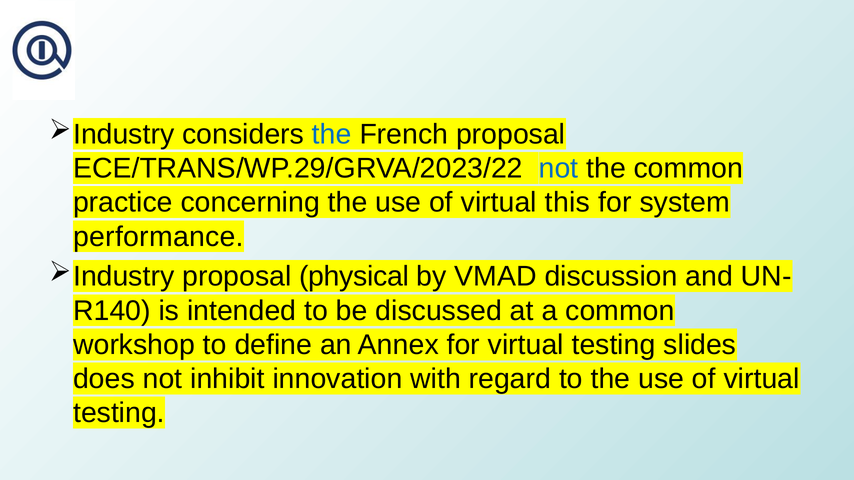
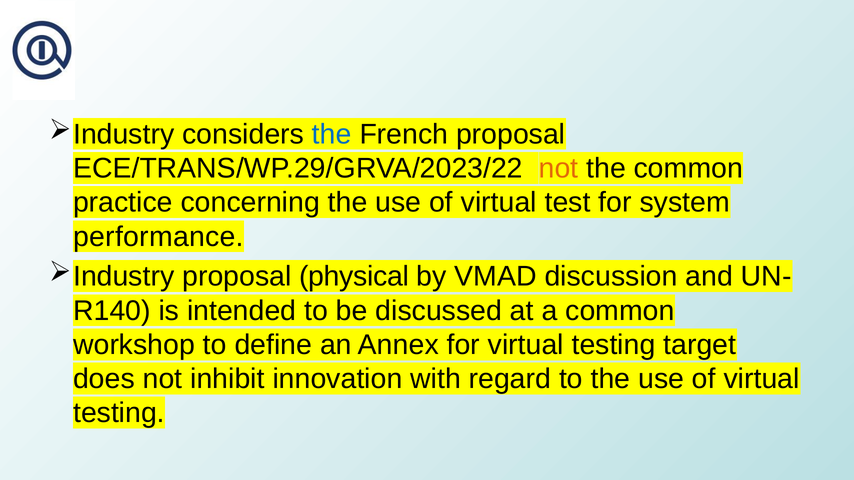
not at (559, 169) colour: blue -> orange
this: this -> test
slides: slides -> target
